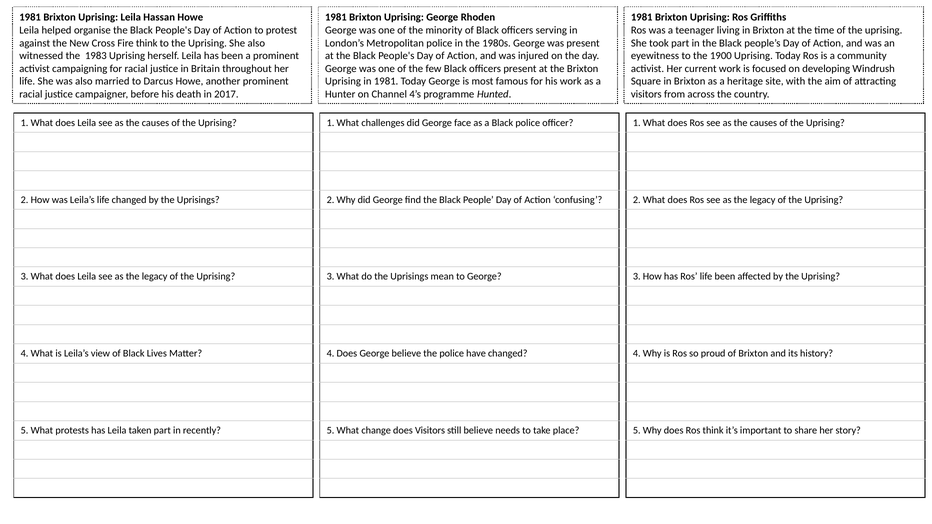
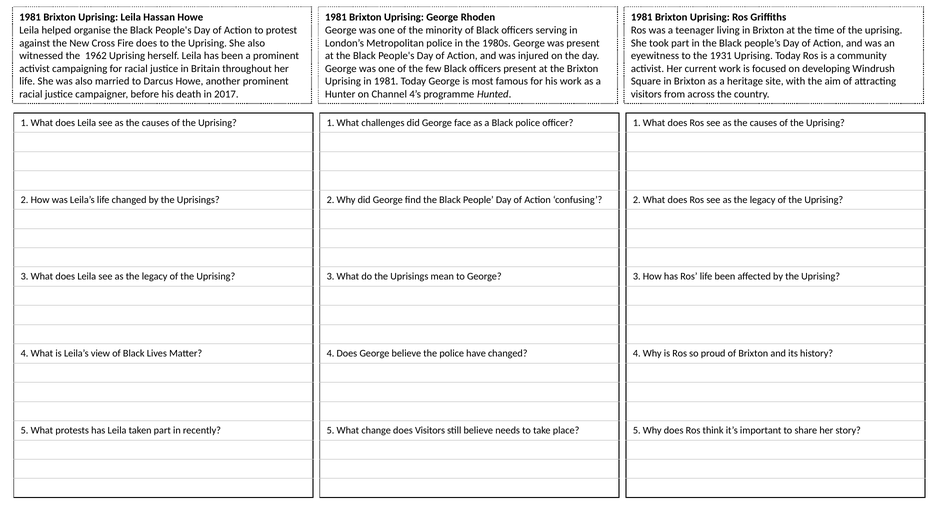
Fire think: think -> does
1983: 1983 -> 1962
1900: 1900 -> 1931
